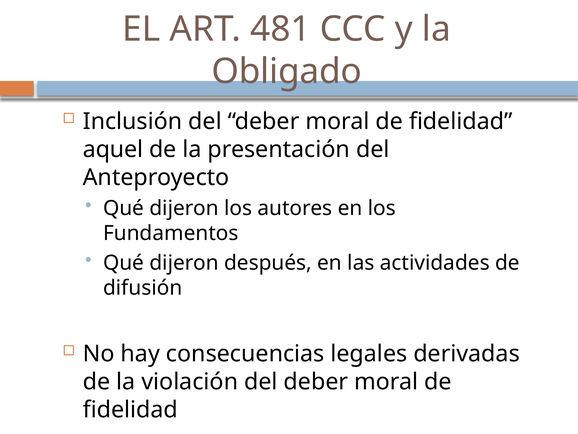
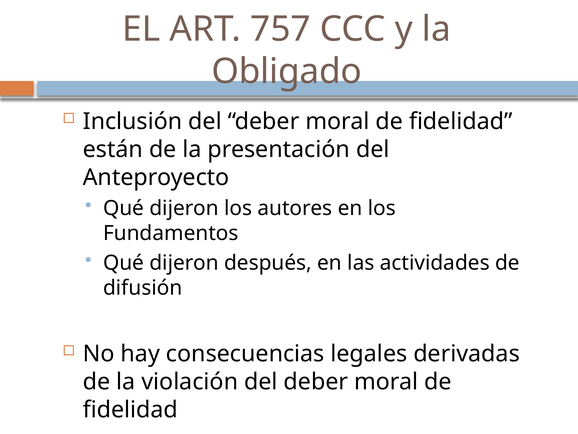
481: 481 -> 757
aquel: aquel -> están
